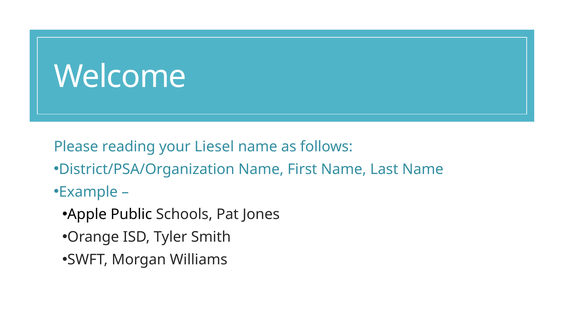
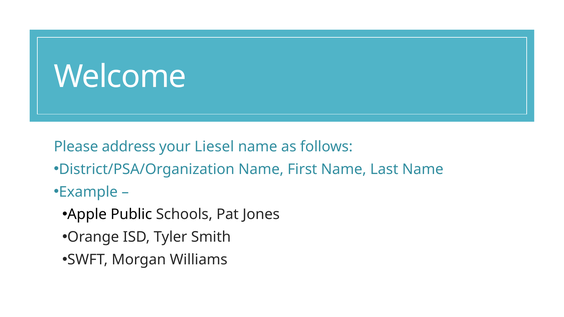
reading: reading -> address
